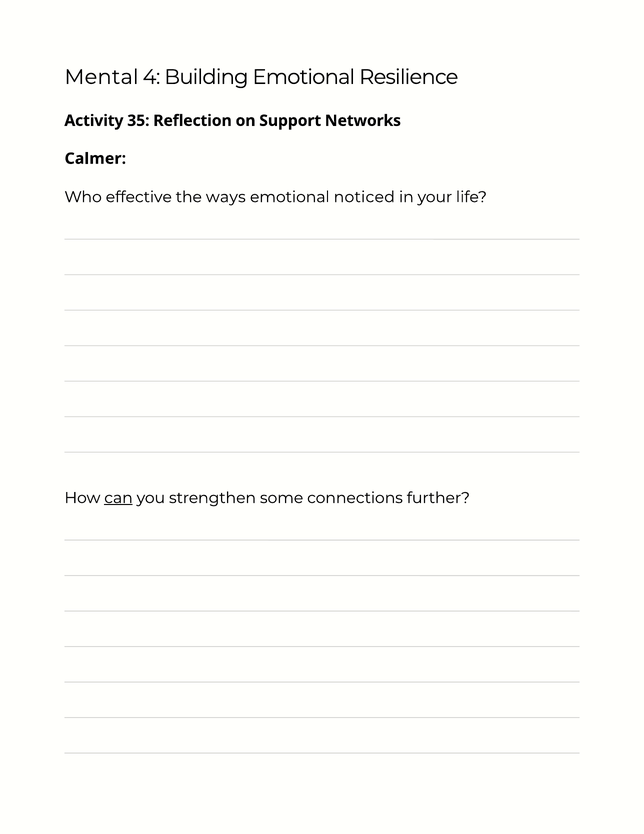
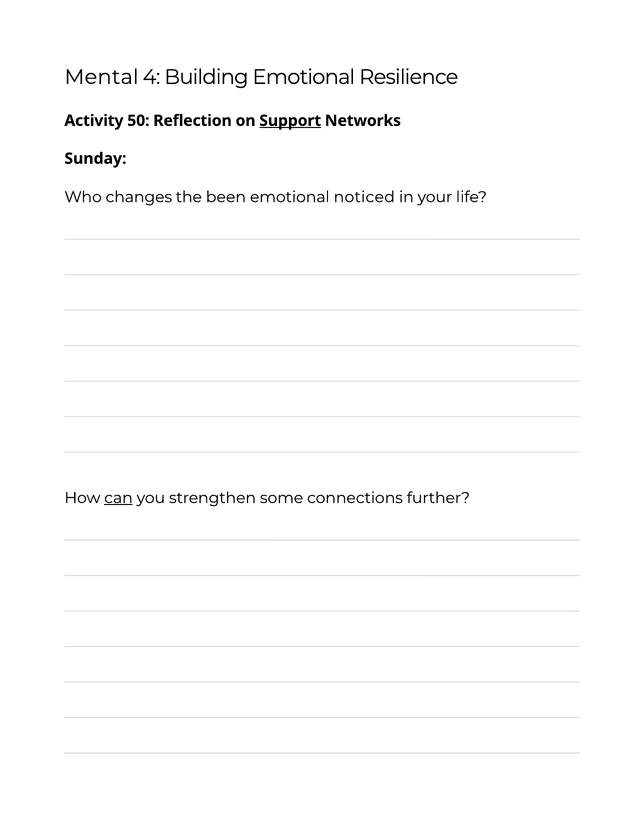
35: 35 -> 50
Support underline: none -> present
Calmer: Calmer -> Sunday
effective: effective -> changes
ways: ways -> been
